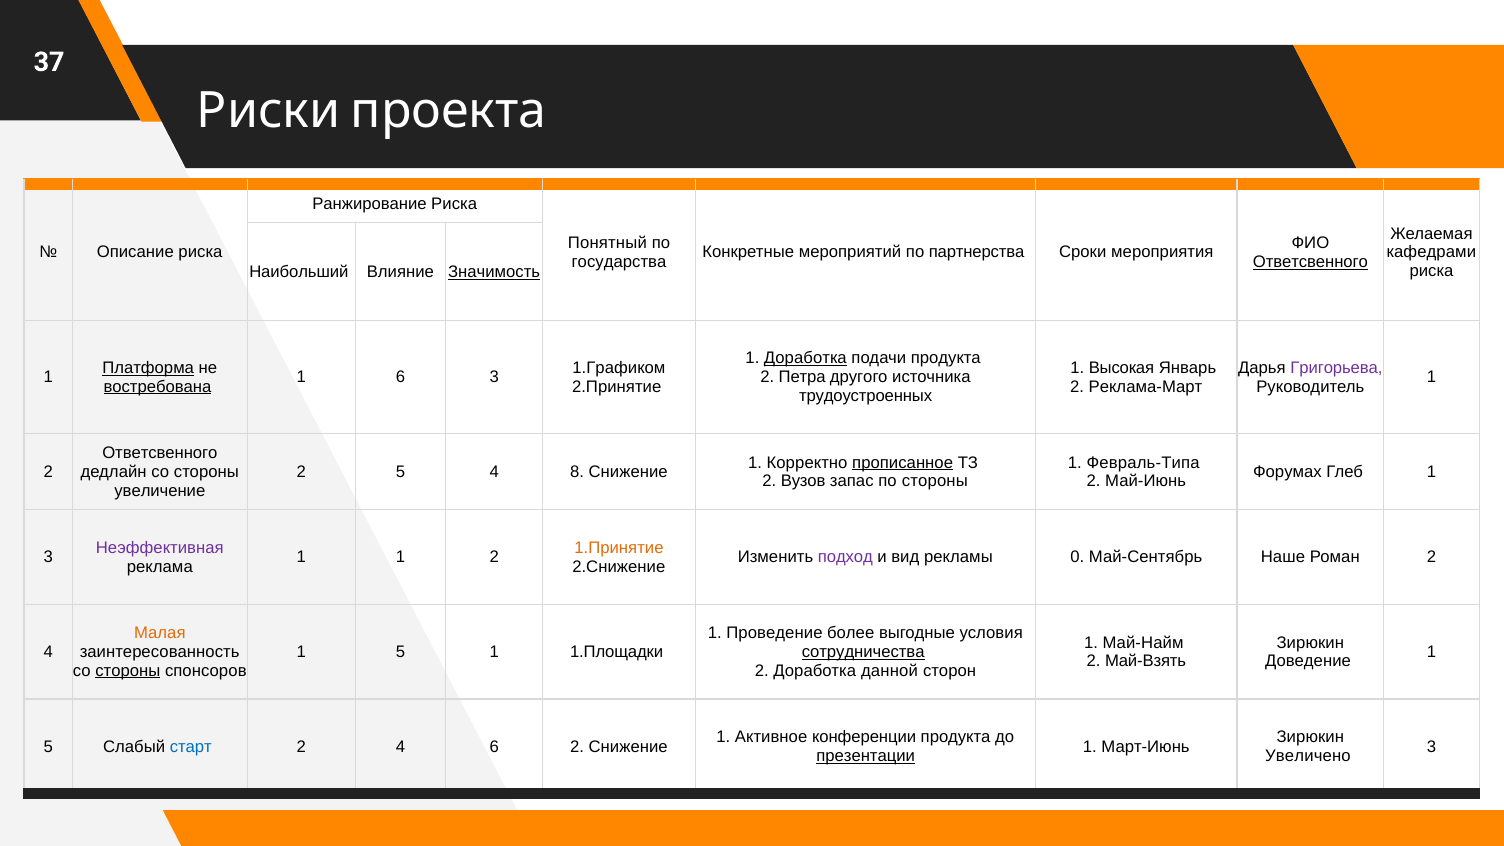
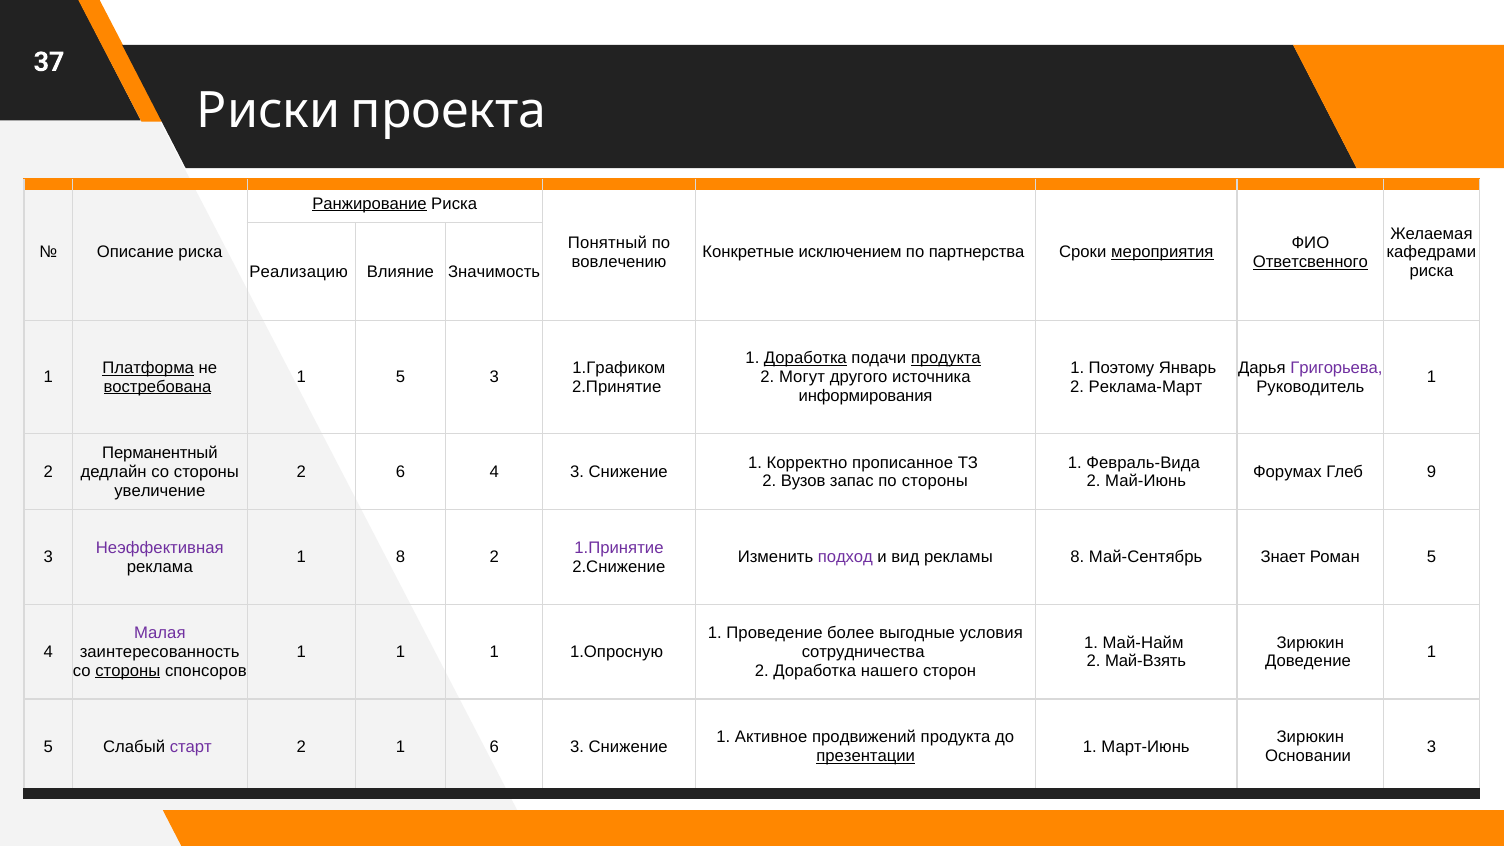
Ранжирование underline: none -> present
мероприятий: мероприятий -> исключением
мероприятия underline: none -> present
государства: государства -> вовлечению
Наибольший: Наибольший -> Реализацию
Значимость underline: present -> none
продукта at (946, 358) underline: none -> present
Высокая: Высокая -> Поэтому
6 at (401, 377): 6 -> 5
Петра: Петра -> Могут
трудоустроенных: трудоустроенных -> информирования
Ответсвенного at (160, 453): Ответсвенного -> Перманентный
прописанное underline: present -> none
Февраль-Типа: Февраль-Типа -> Февраль-Вида
2 5: 5 -> 6
4 8: 8 -> 3
Глеб 1: 1 -> 9
1.Принятие colour: orange -> purple
1 1: 1 -> 8
рекламы 0: 0 -> 8
Наше: Наше -> Знает
Роман 2: 2 -> 5
Малая colour: orange -> purple
5 at (401, 652): 5 -> 1
1.Площадки: 1.Площадки -> 1.Опросную
сотрудничества underline: present -> none
данной: данной -> нашего
конференции: конференции -> продвижений
старт colour: blue -> purple
4 at (401, 747): 4 -> 1
6 2: 2 -> 3
Увеличено: Увеличено -> Основании
